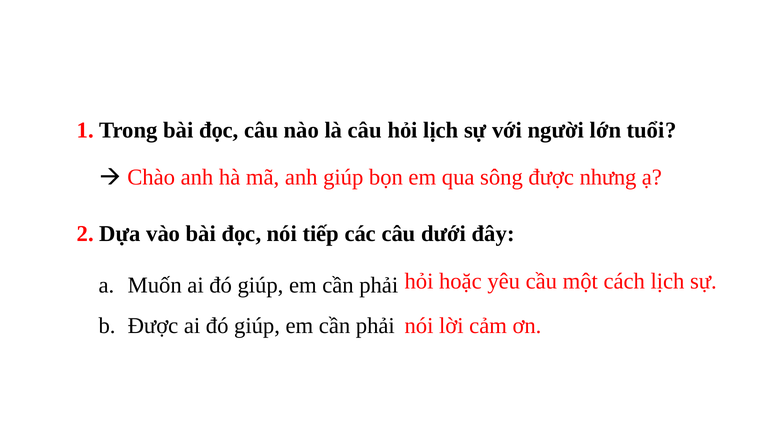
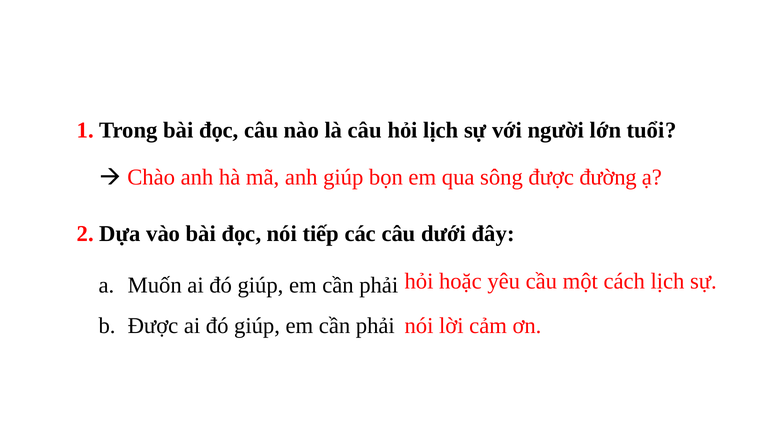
nhưng: nhưng -> đường
